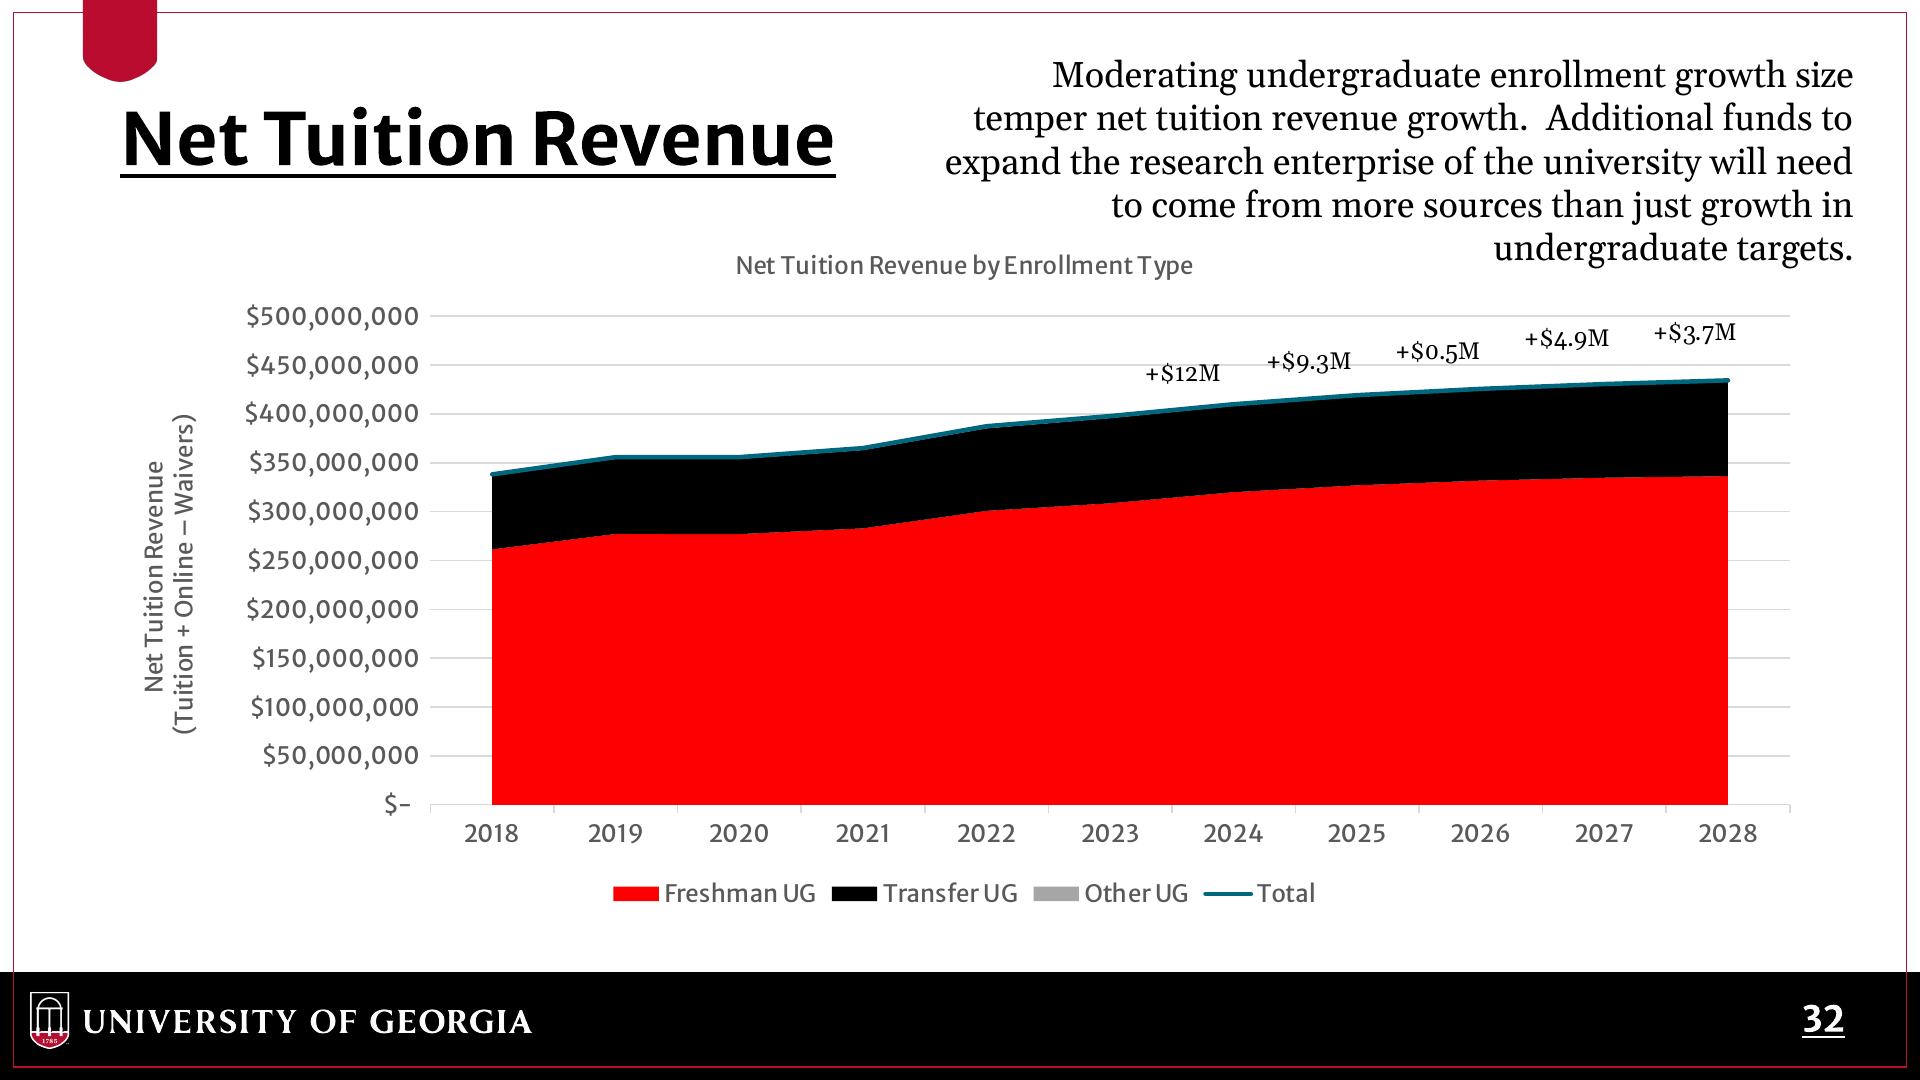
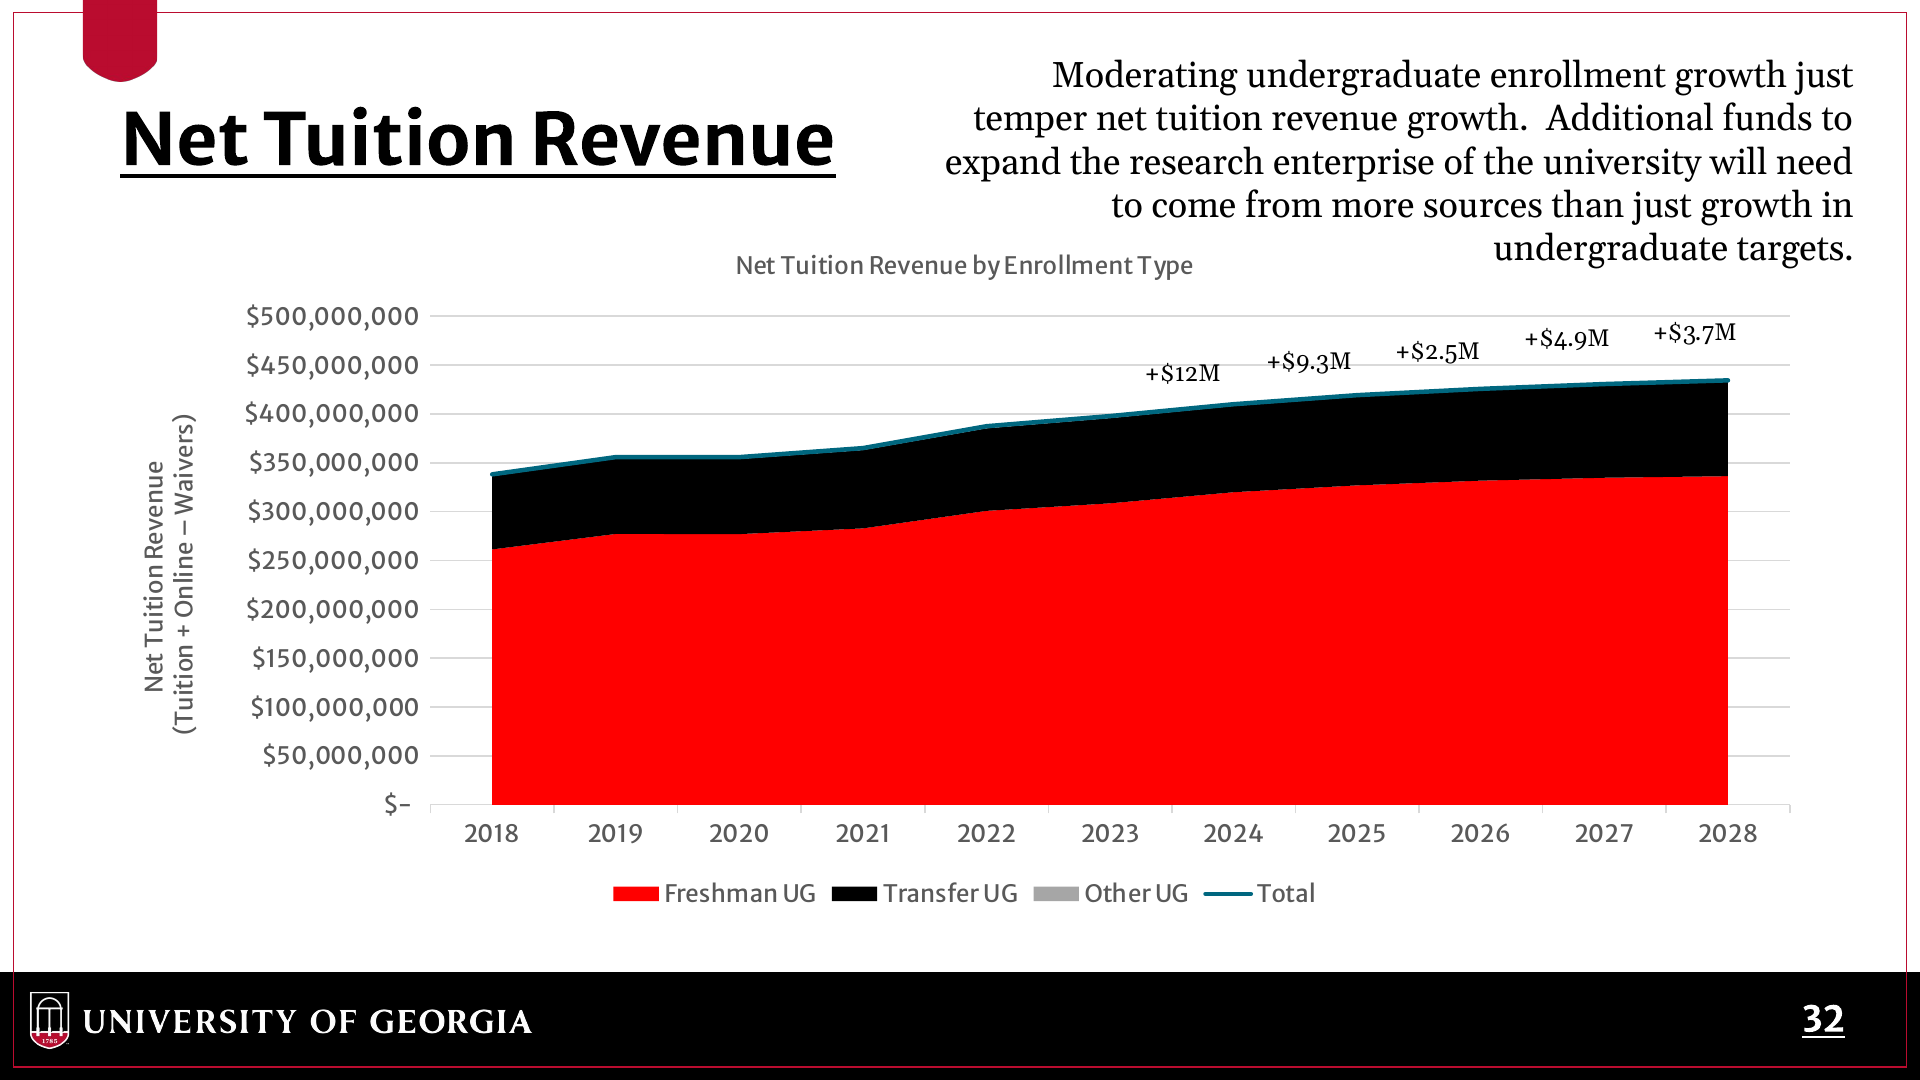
growth size: size -> just
+$0.5M: +$0.5M -> +$2.5M
